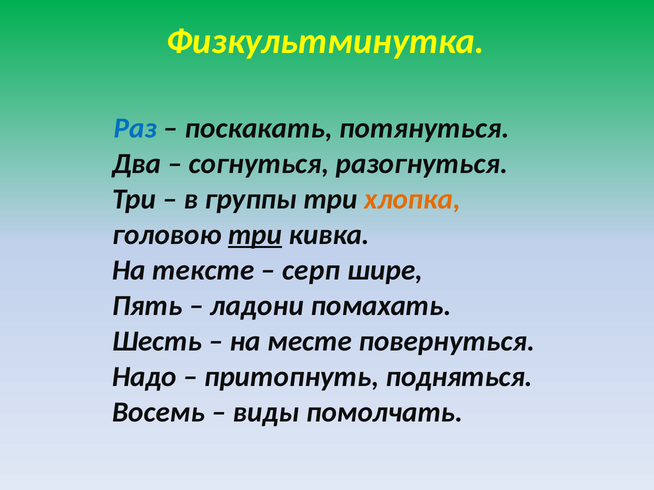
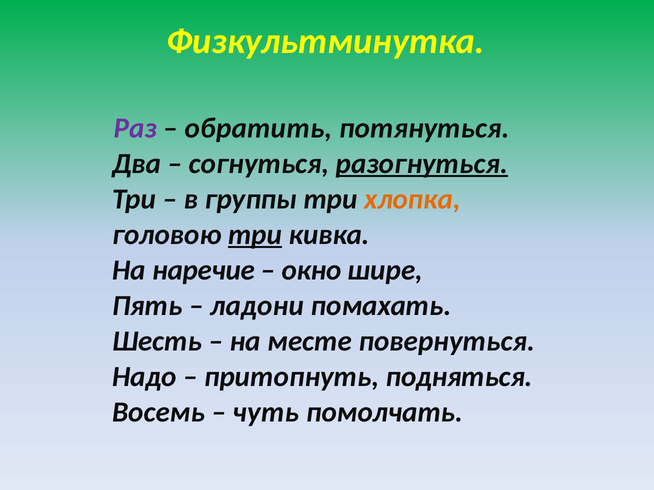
Раз colour: blue -> purple
поскакать: поскакать -> обратить
разогнуться underline: none -> present
тексте: тексте -> наречие
серп: серп -> окно
виды: виды -> чуть
